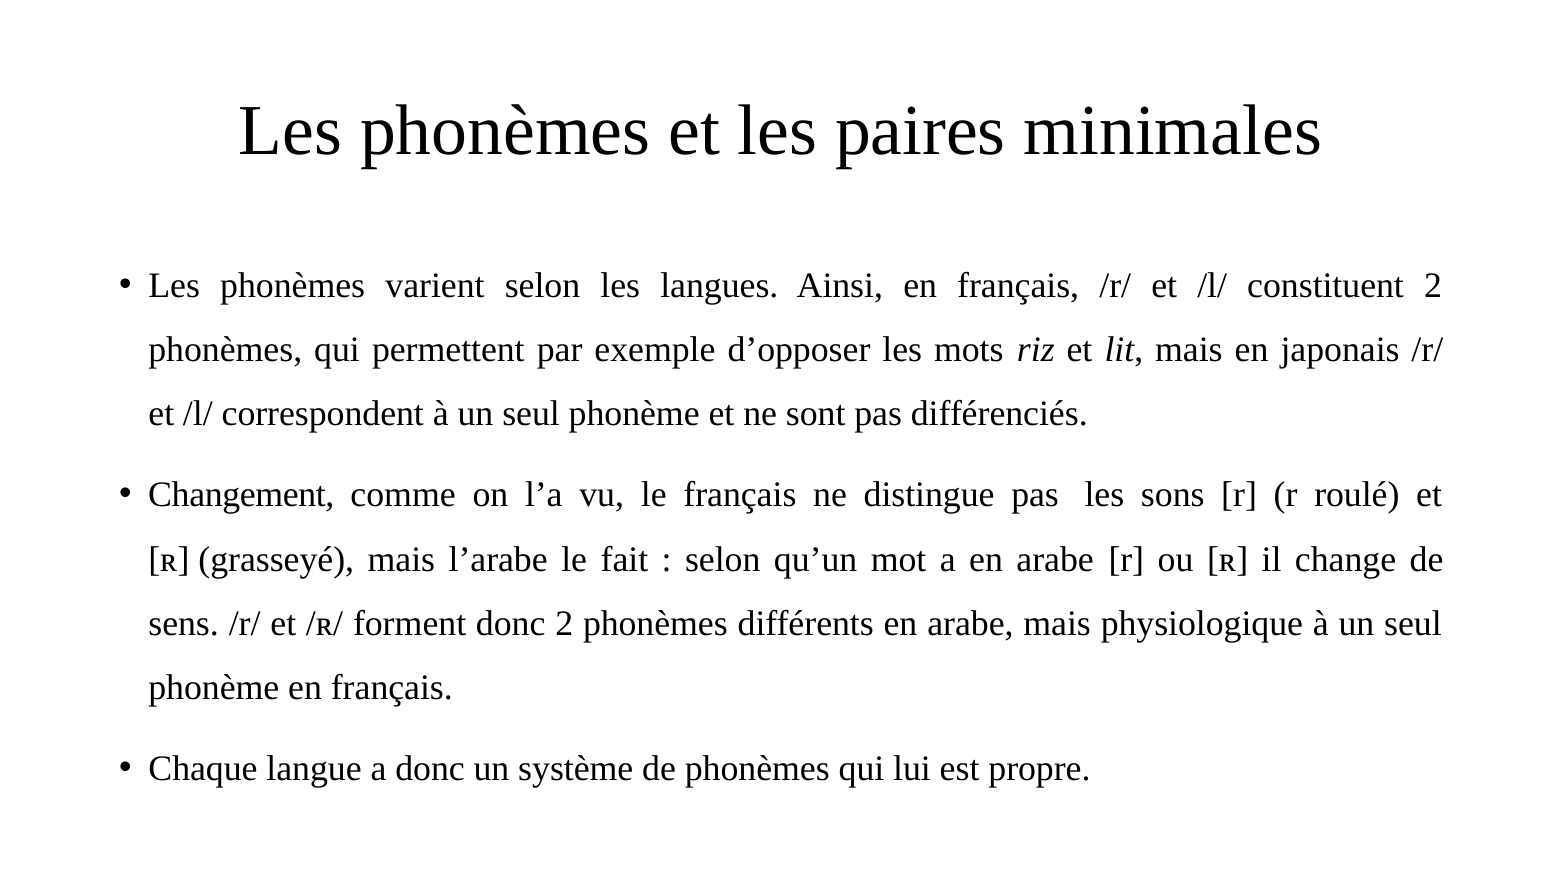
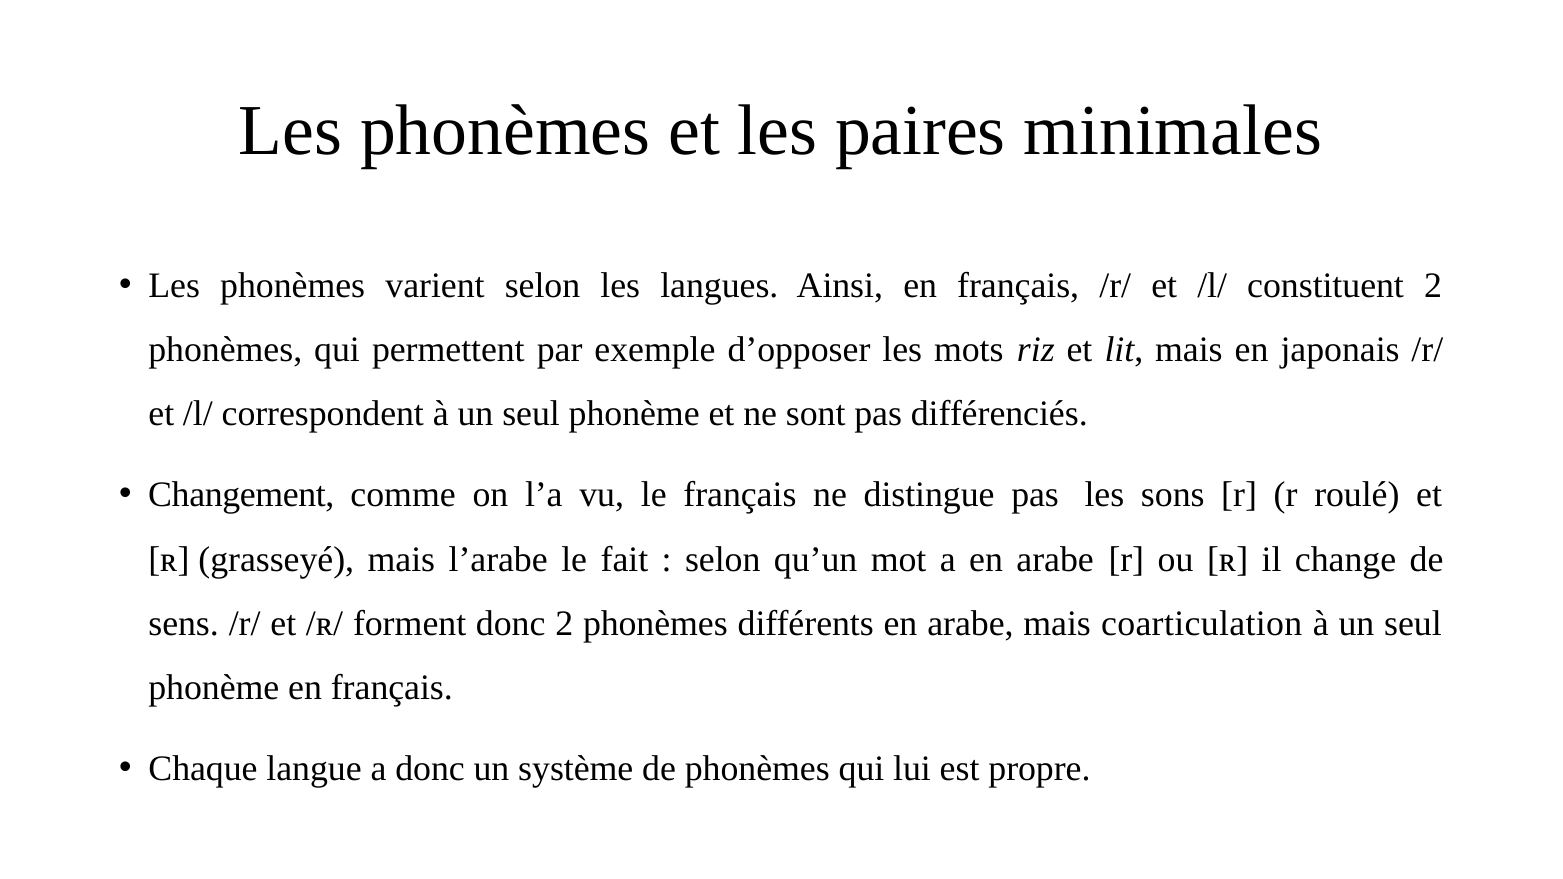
physiologique: physiologique -> coarticulation
